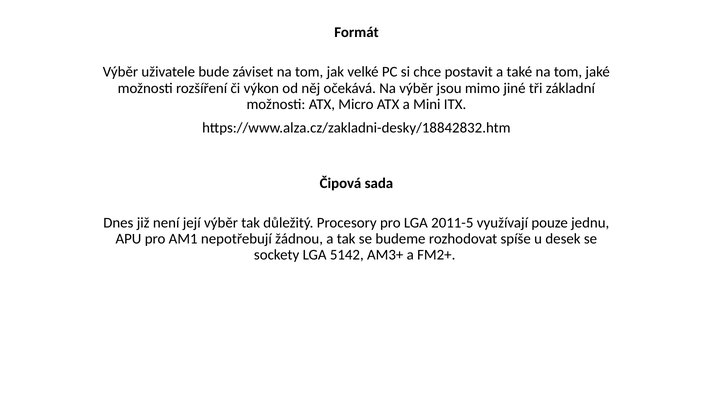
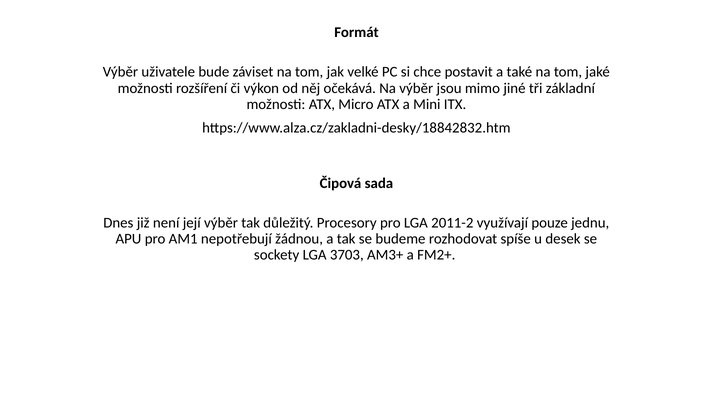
2011-5: 2011-5 -> 2011-2
5142: 5142 -> 3703
